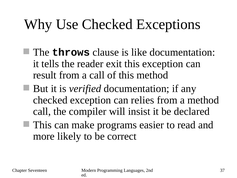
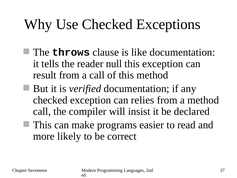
exit: exit -> null
